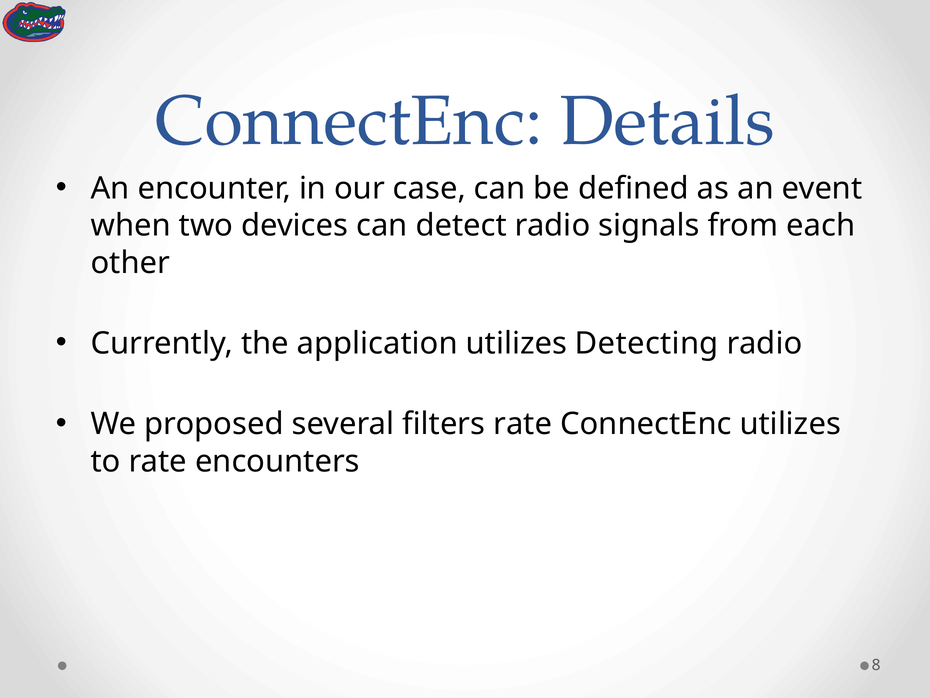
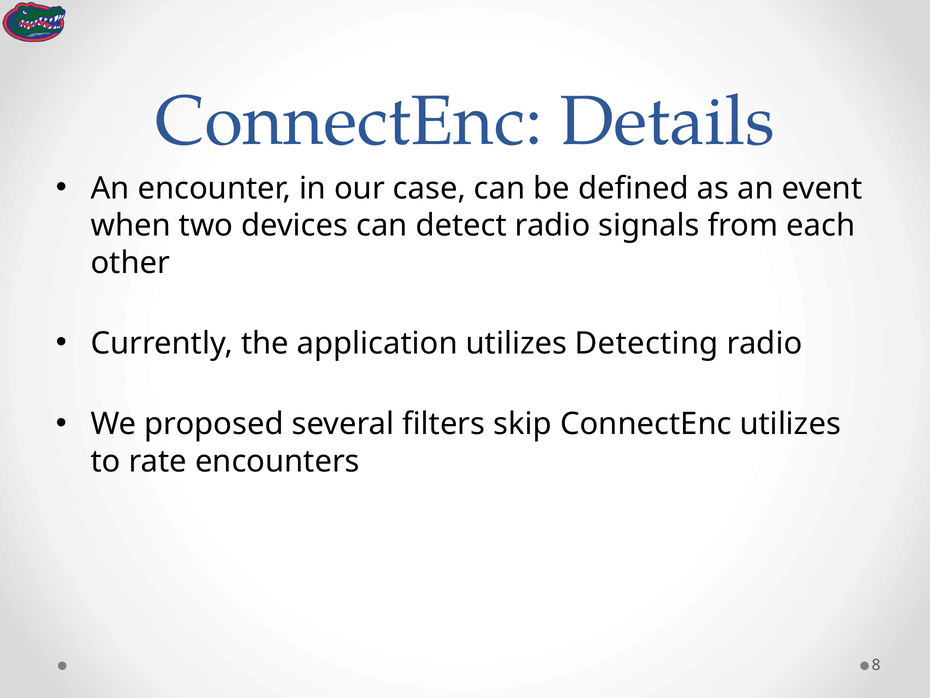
filters rate: rate -> skip
